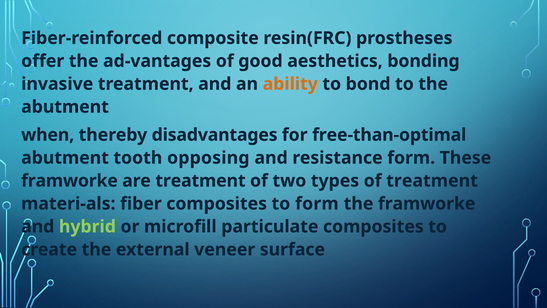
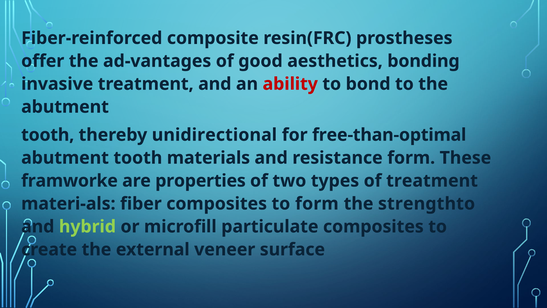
ability colour: orange -> red
when at (48, 135): when -> tooth
disadvantages: disadvantages -> unidirectional
opposing: opposing -> materials
are treatment: treatment -> properties
the framworke: framworke -> strengthto
